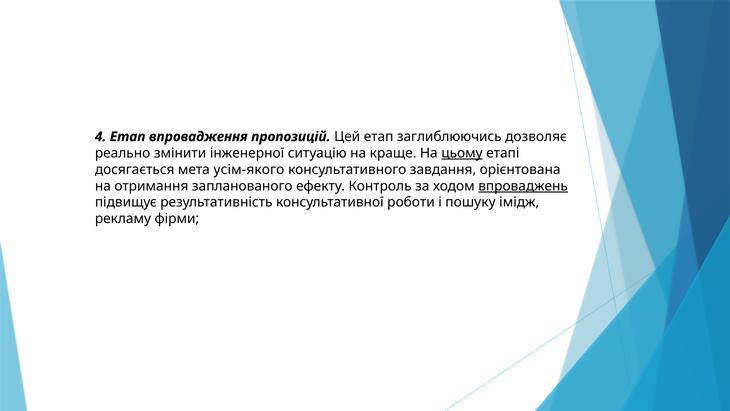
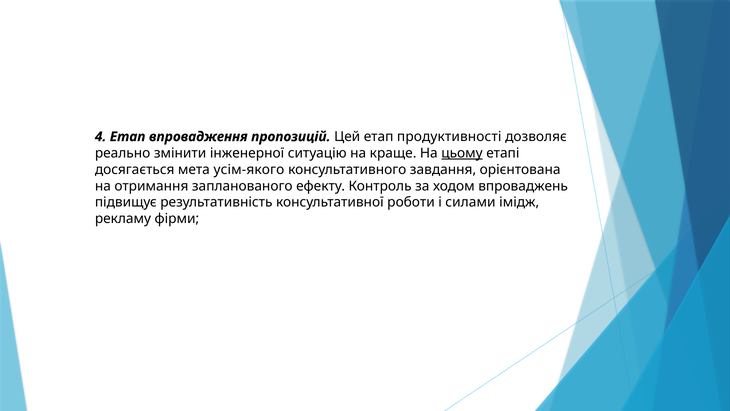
заглиблюючись: заглиблюючись -> продуктивності
впроваджень underline: present -> none
пошуку: пошуку -> силами
